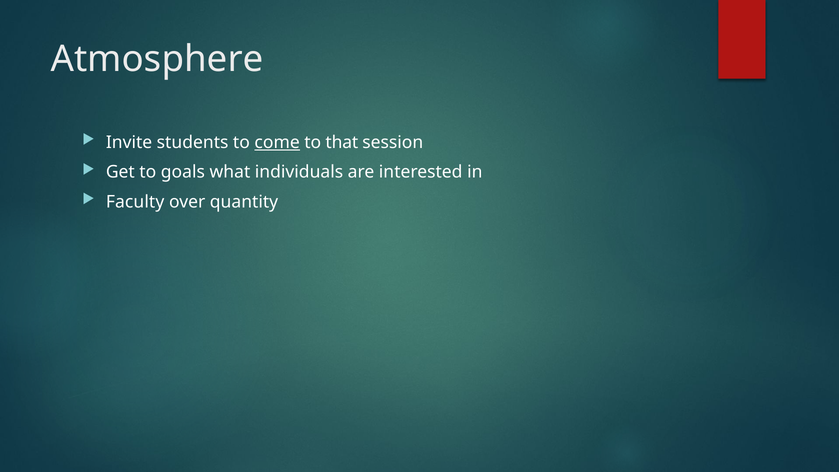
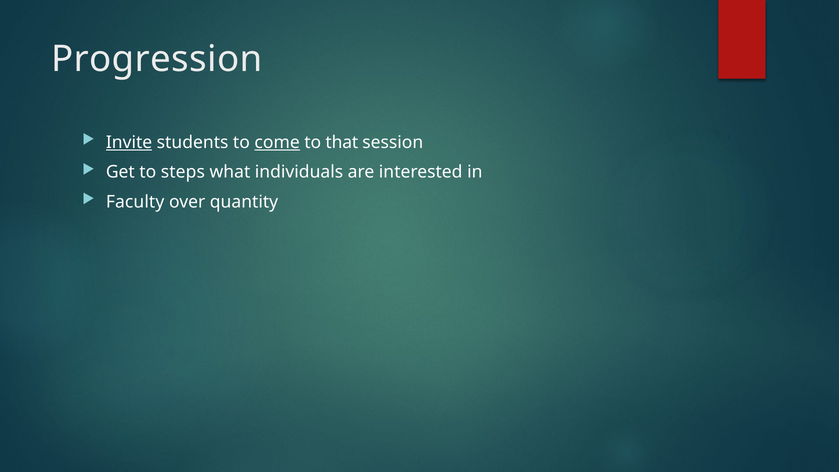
Atmosphere: Atmosphere -> Progression
Invite underline: none -> present
goals: goals -> steps
